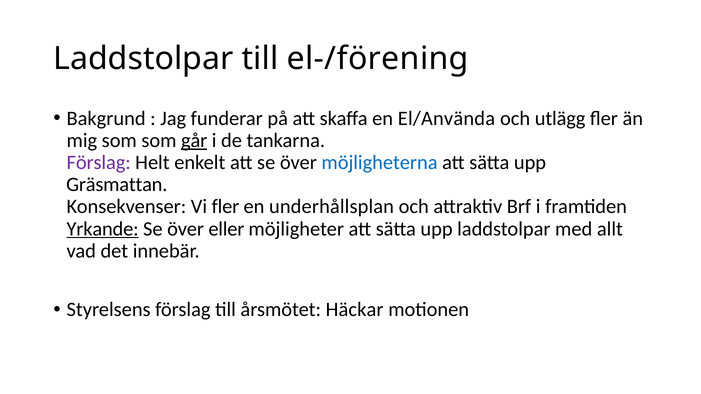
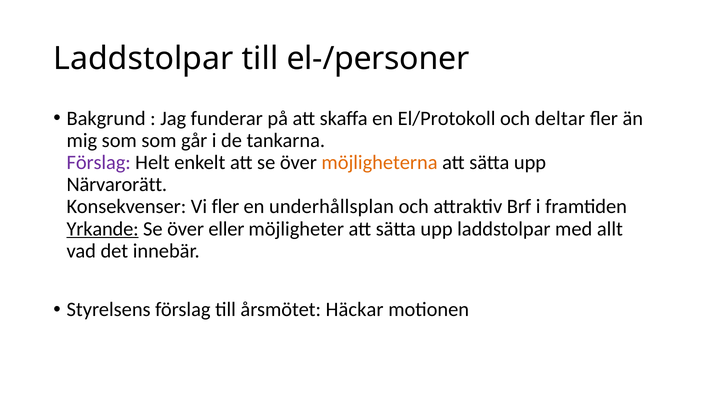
el-/förening: el-/förening -> el-/personer
El/Använda: El/Använda -> El/Protokoll
utlägg: utlägg -> deltar
går underline: present -> none
möjligheterna colour: blue -> orange
Gräsmattan: Gräsmattan -> Närvarorätt
